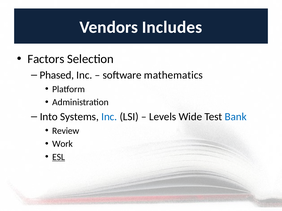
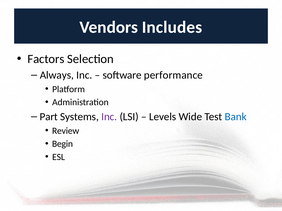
Phased: Phased -> Always
mathematics: mathematics -> performance
Into: Into -> Part
Inc at (109, 117) colour: blue -> purple
Work: Work -> Begin
ESL underline: present -> none
